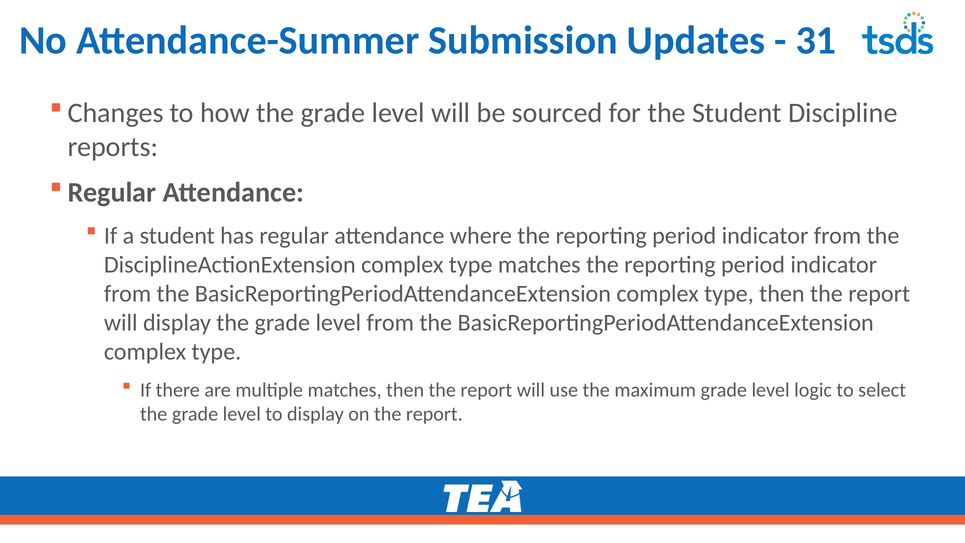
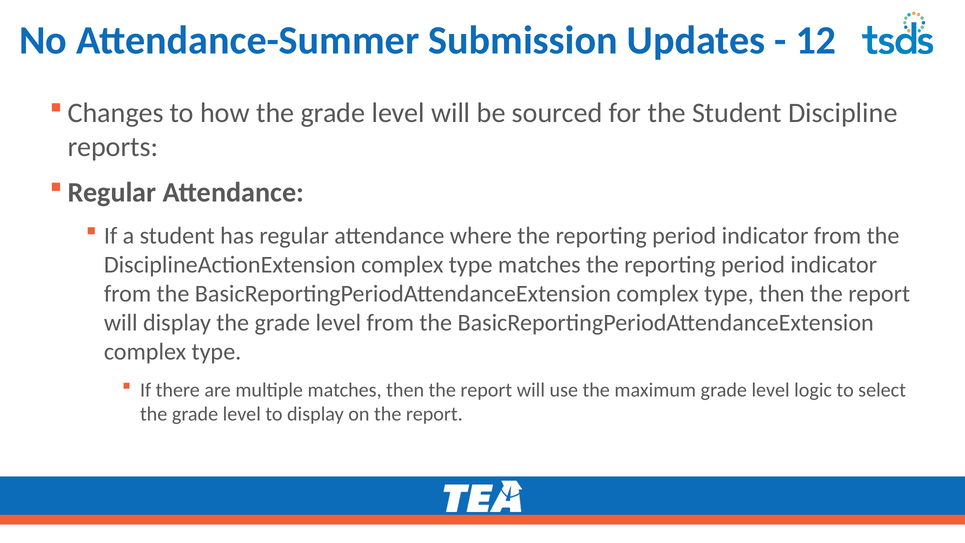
31: 31 -> 12
